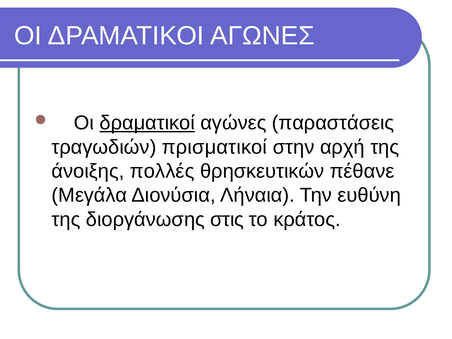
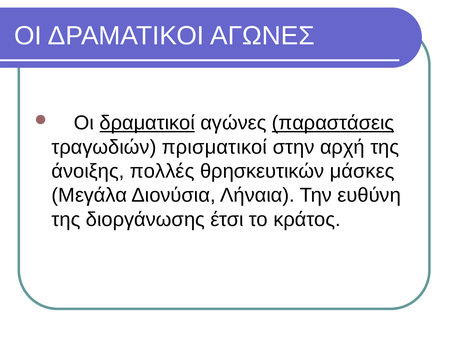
παραστάσεις underline: none -> present
πέθανε: πέθανε -> μάσκες
στις: στις -> έτσι
